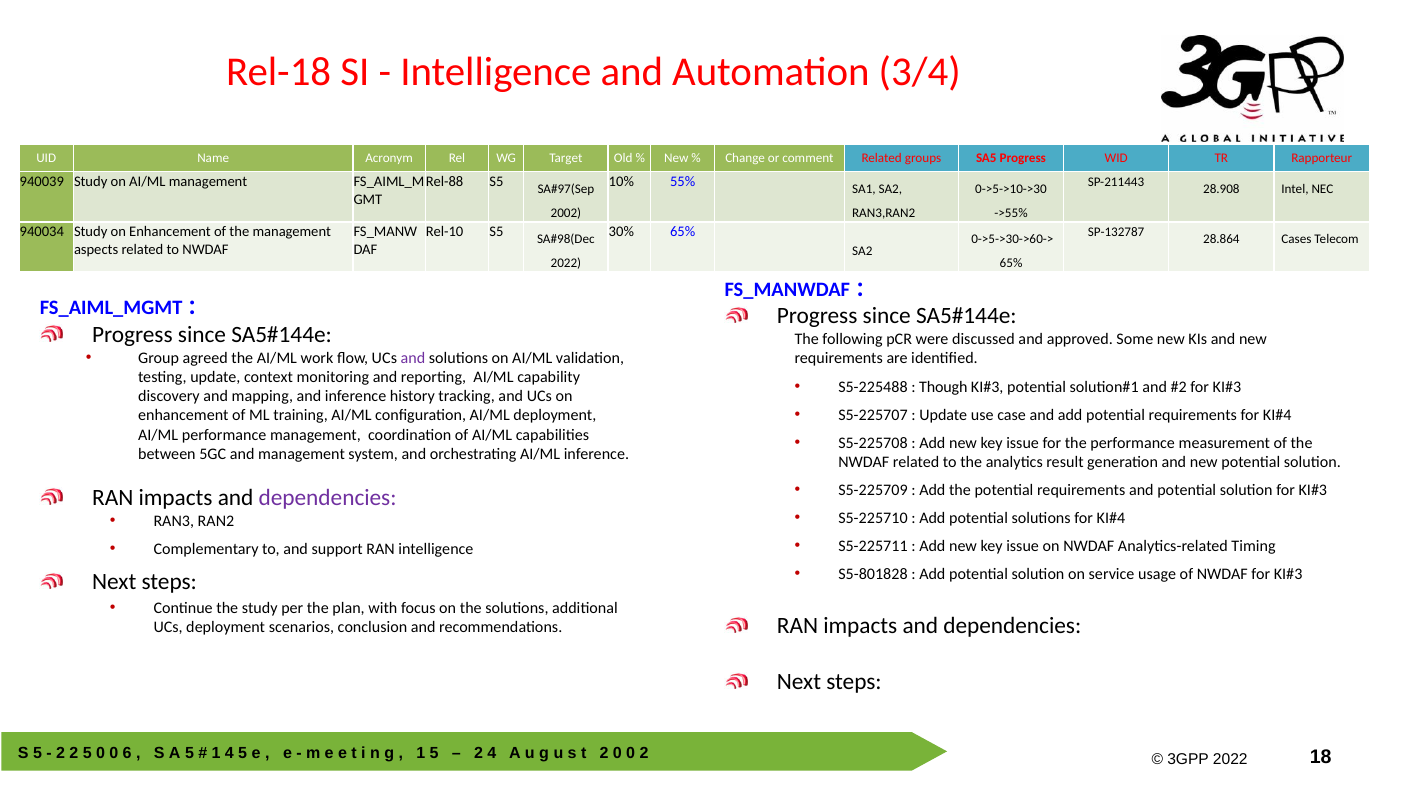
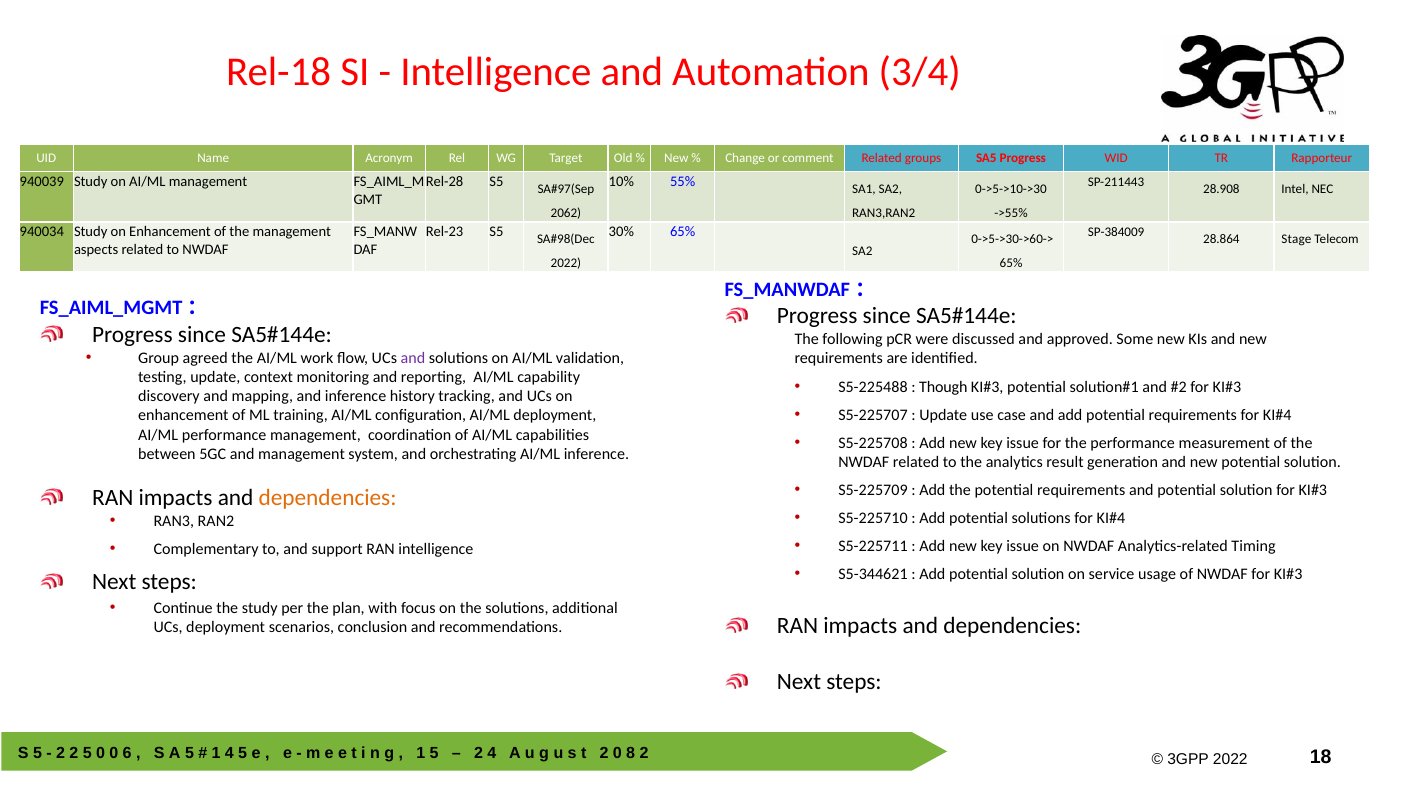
Rel-88: Rel-88 -> Rel-28
2002: 2002 -> 2062
Rel-10: Rel-10 -> Rel-23
SP-132787: SP-132787 -> SP-384009
Cases: Cases -> Stage
dependencies at (328, 497) colour: purple -> orange
S5-801828: S5-801828 -> S5-344621
0 at (631, 753): 0 -> 8
